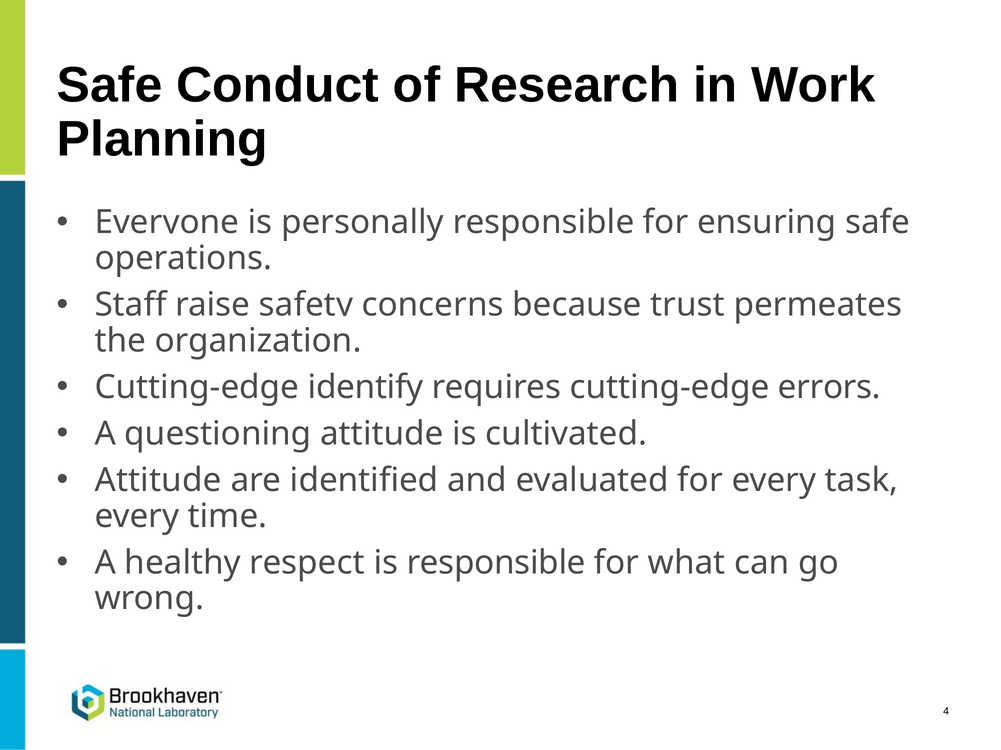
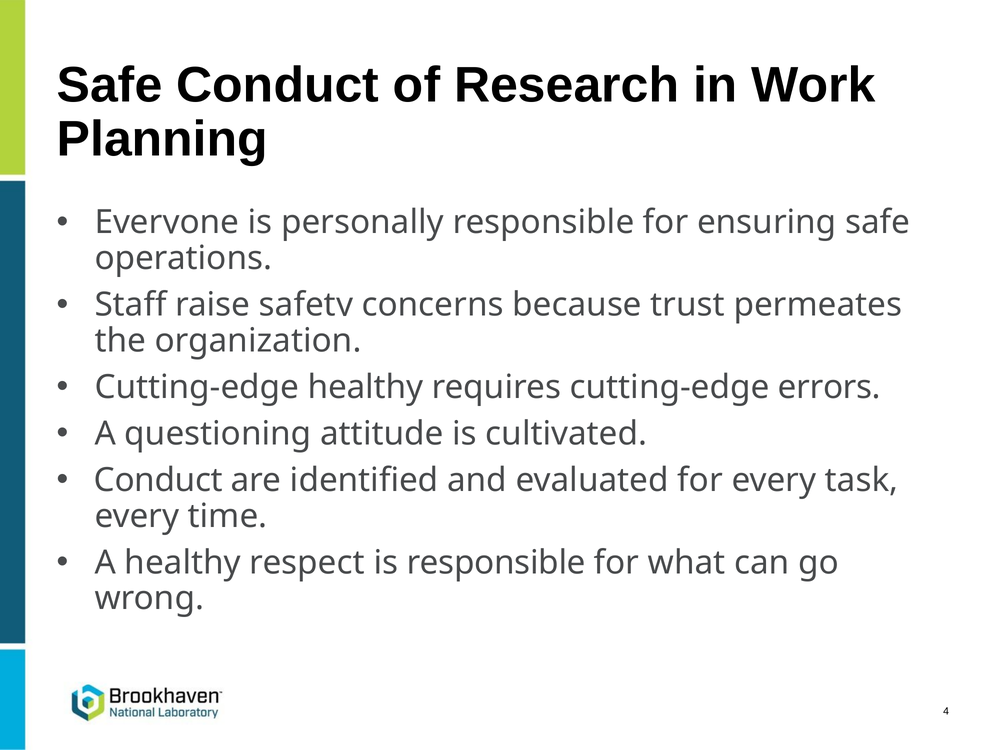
Cutting-edge identify: identify -> healthy
Attitude at (158, 481): Attitude -> Conduct
